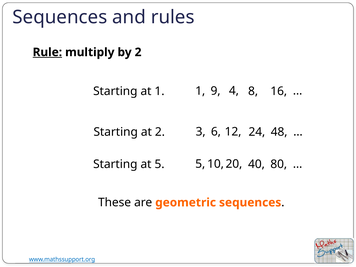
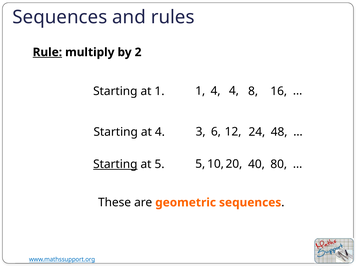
1 9: 9 -> 4
at 2: 2 -> 4
Starting at (115, 164) underline: none -> present
